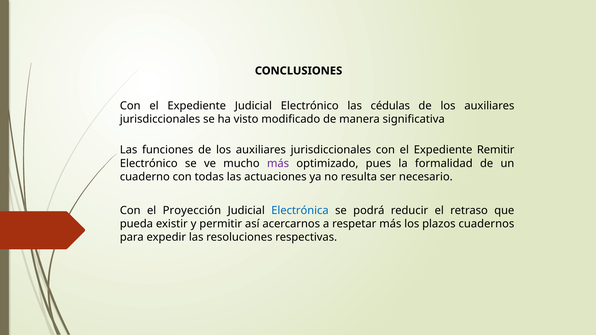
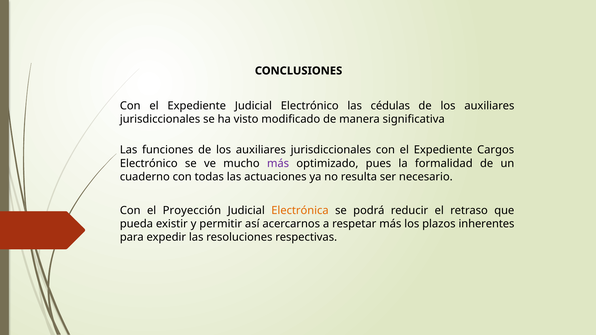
Remitir: Remitir -> Cargos
Electrónica colour: blue -> orange
cuadernos: cuadernos -> inherentes
